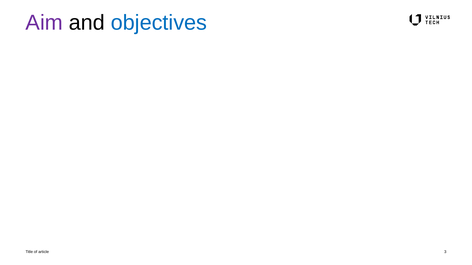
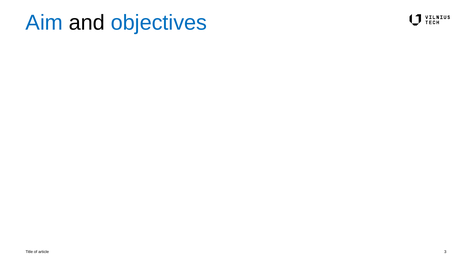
Aim colour: purple -> blue
